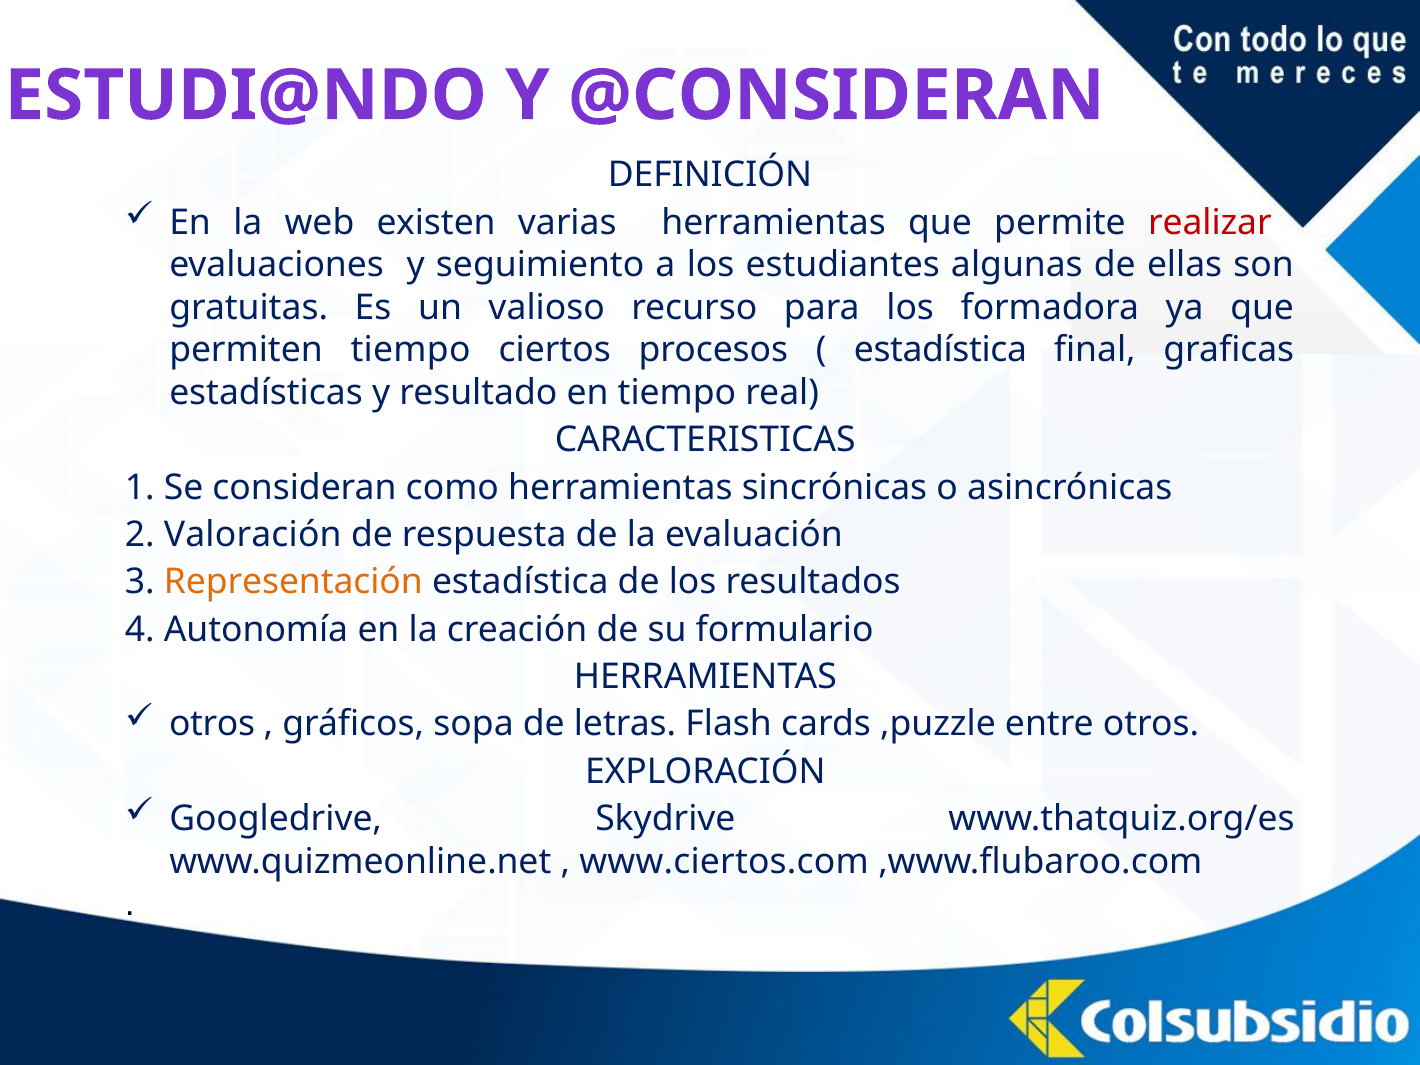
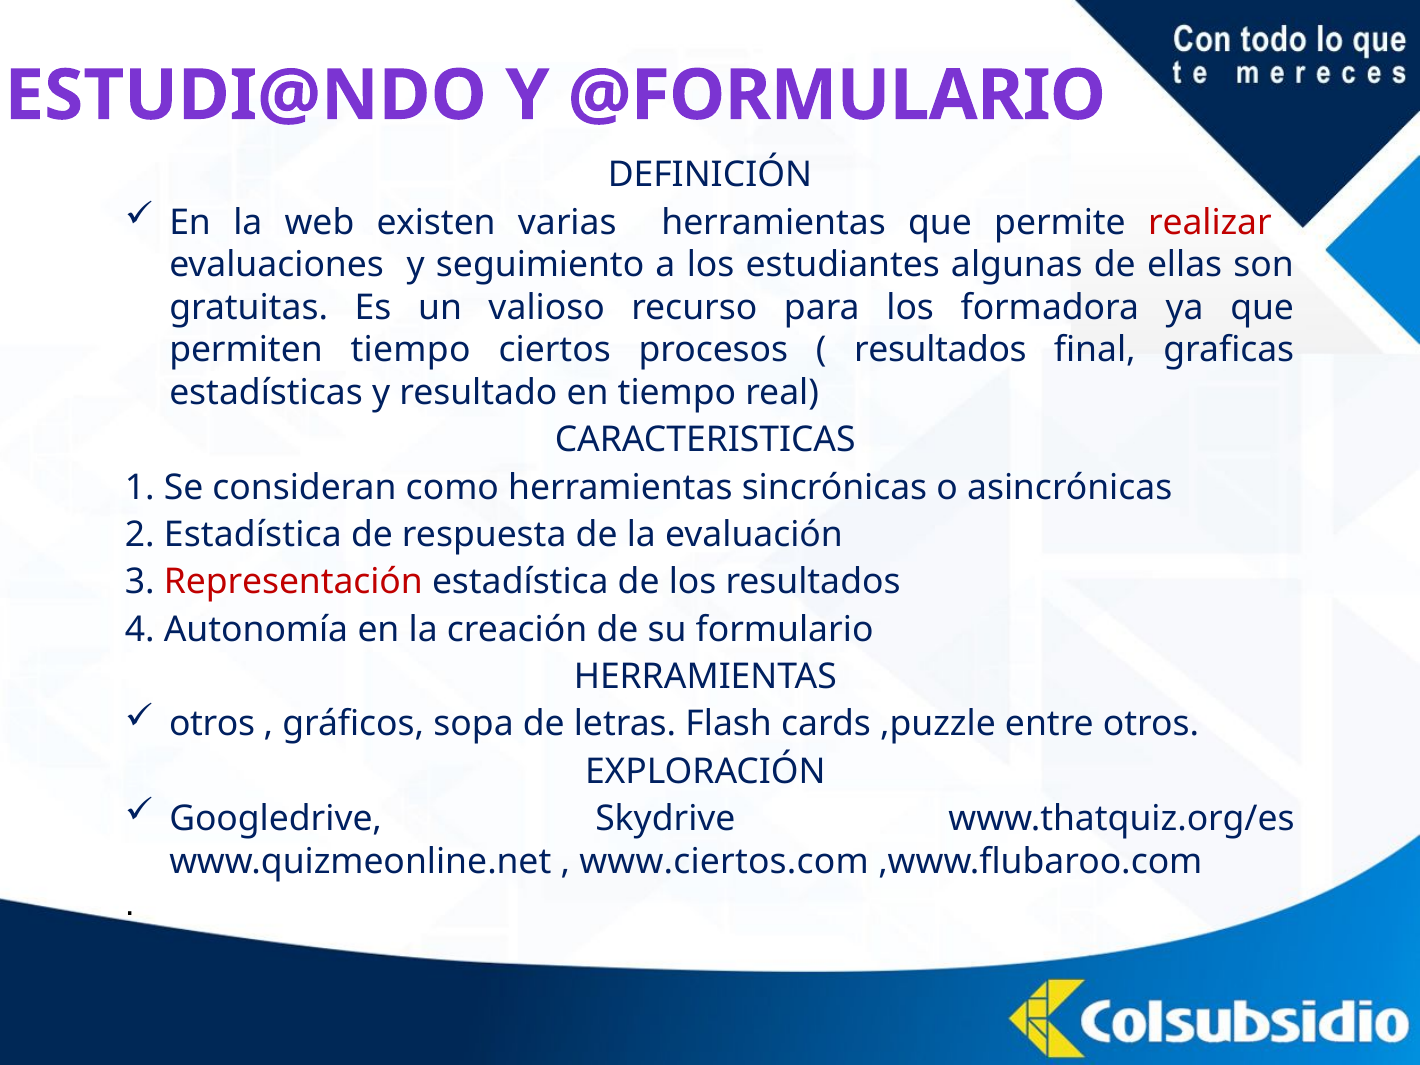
@CONSIDERAN: @CONSIDERAN -> @FORMULARIO
estadística at (940, 350): estadística -> resultados
2 Valoración: Valoración -> Estadística
Representación colour: orange -> red
